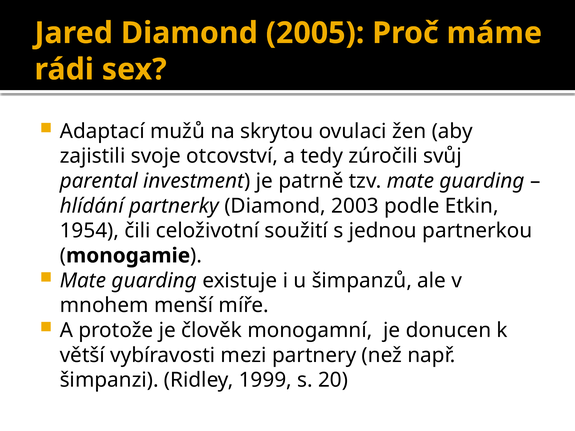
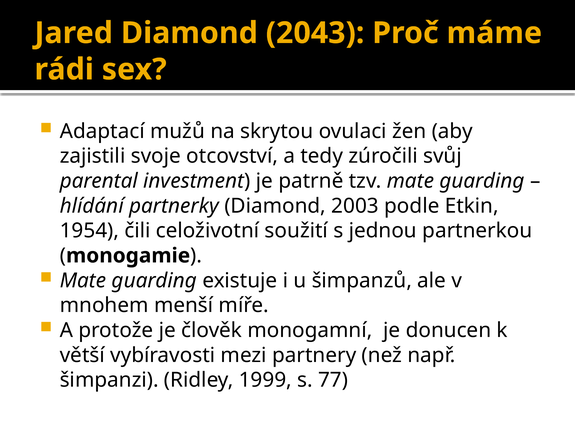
2005: 2005 -> 2043
20: 20 -> 77
